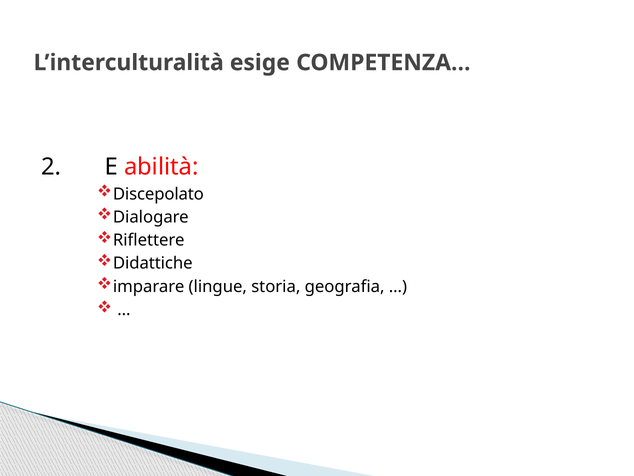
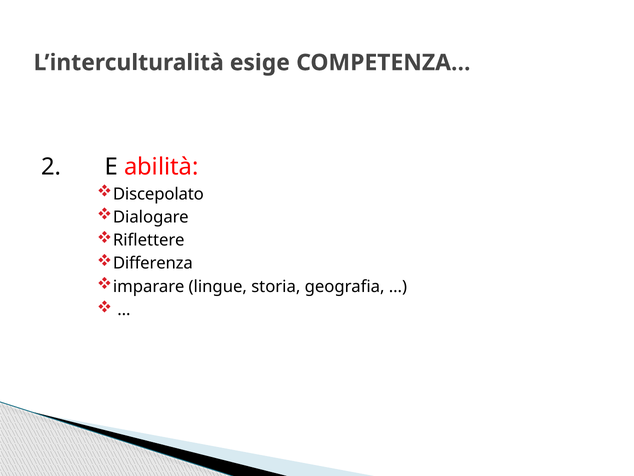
Didattiche: Didattiche -> Differenza
